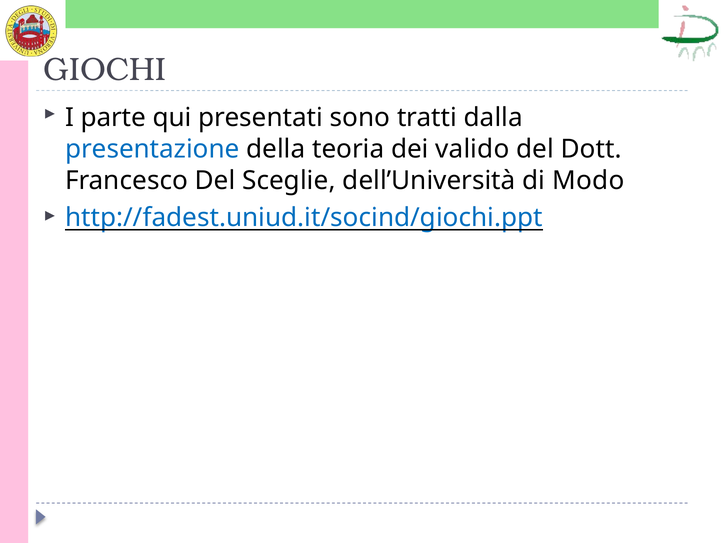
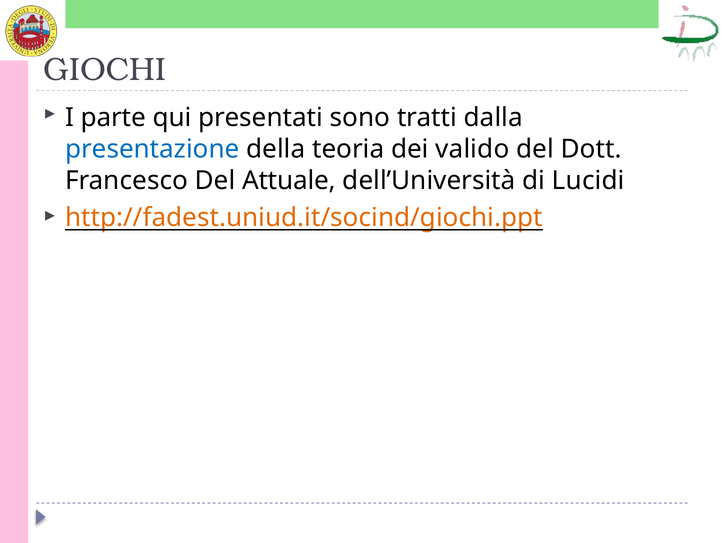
Sceglie: Sceglie -> Attuale
Modo: Modo -> Lucidi
http://fadest.uniud.it/socind/giochi.ppt colour: blue -> orange
